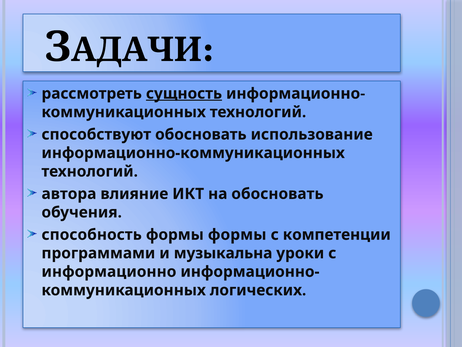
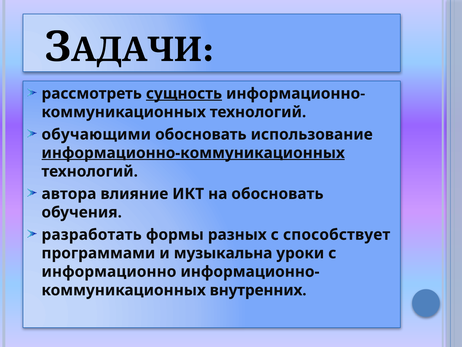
способствуют: способствуют -> обучающими
информационно-коммуникационных underline: none -> present
способность: способность -> разработать
формы формы: формы -> разных
компетенции: компетенции -> способствует
логических: логических -> внутренних
